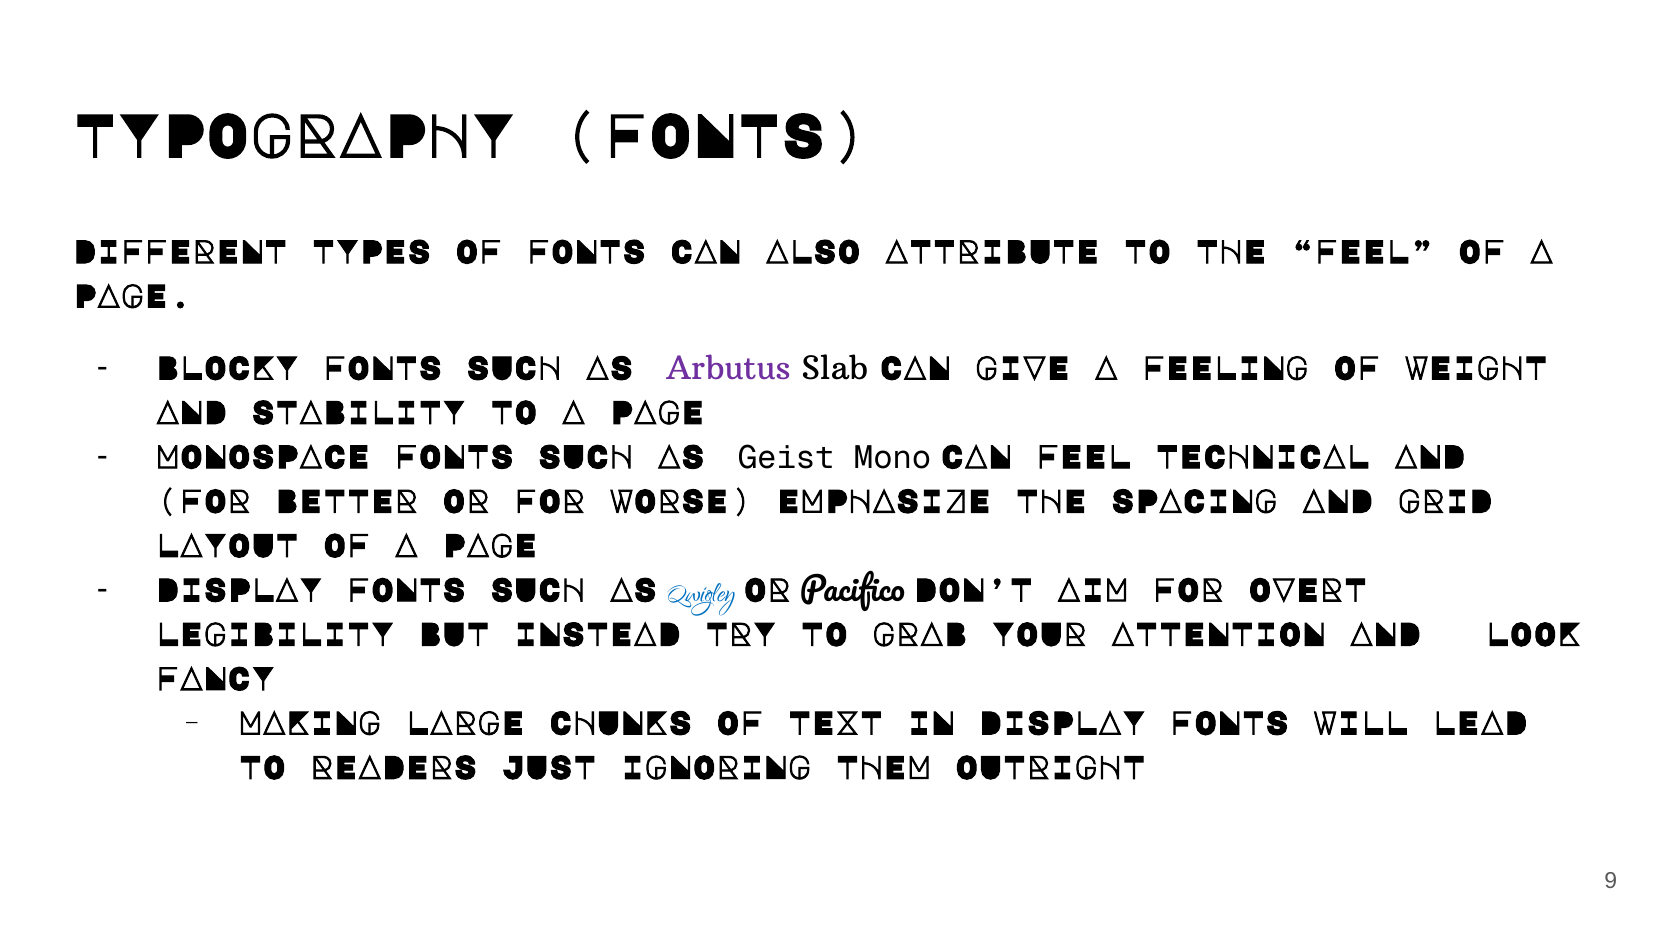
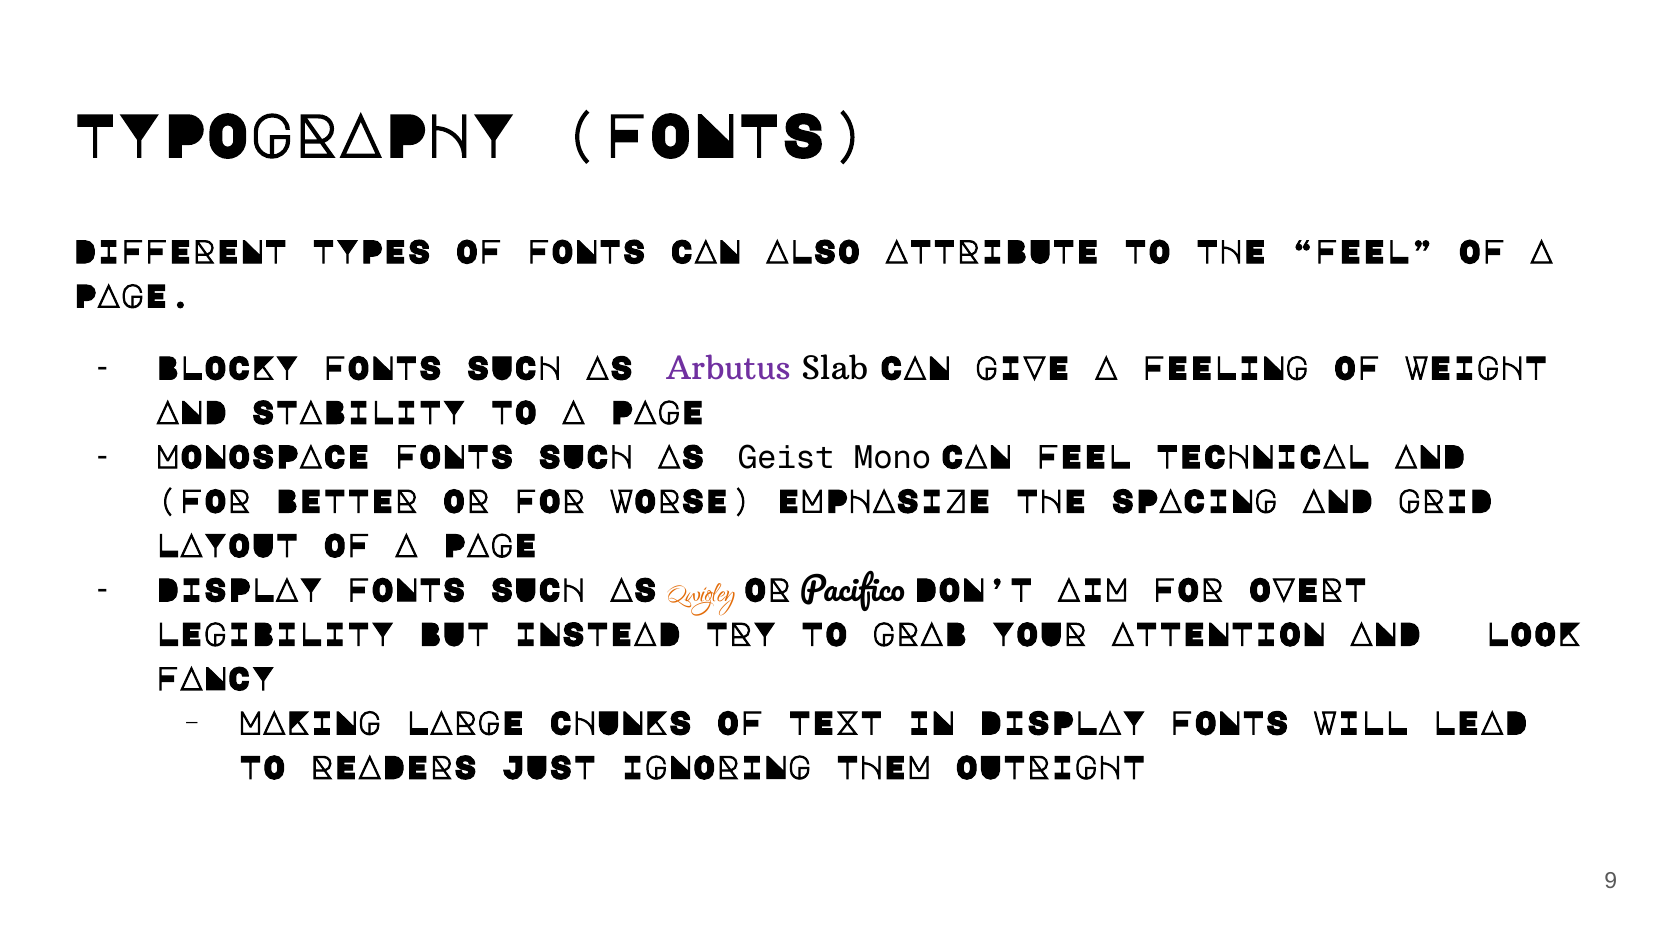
Qwigley colour: blue -> orange
